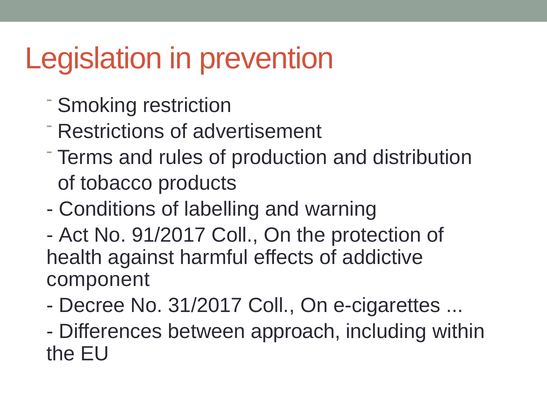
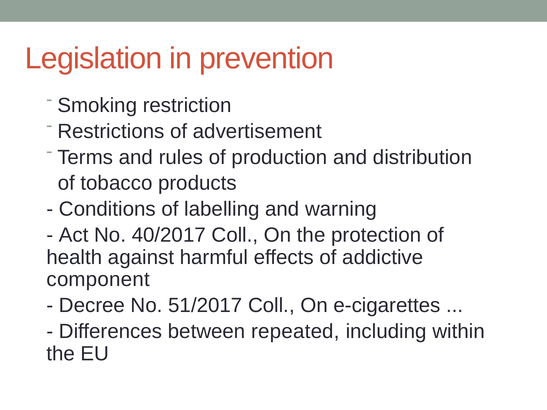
91/2017: 91/2017 -> 40/2017
31/2017: 31/2017 -> 51/2017
approach: approach -> repeated
